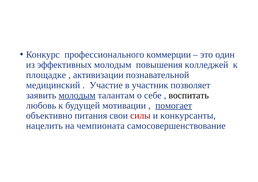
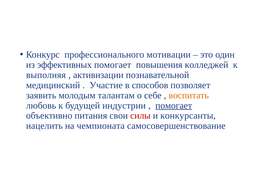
коммерции: коммерции -> мотивации
эффективных молодым: молодым -> помогает
площадке: площадке -> выполняя
участник: участник -> способов
молодым at (77, 96) underline: present -> none
воспитать colour: black -> orange
мотивации: мотивации -> индустрии
